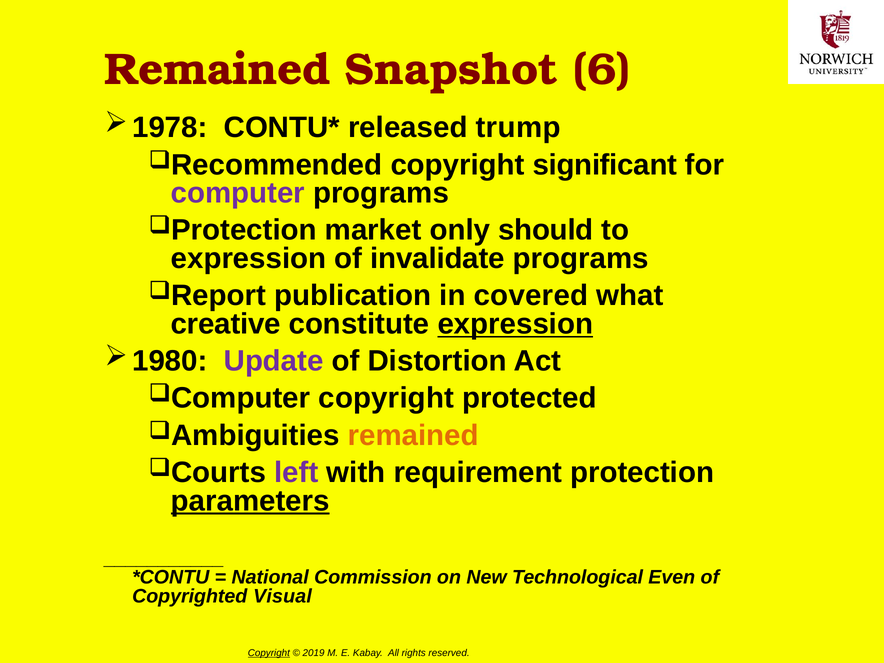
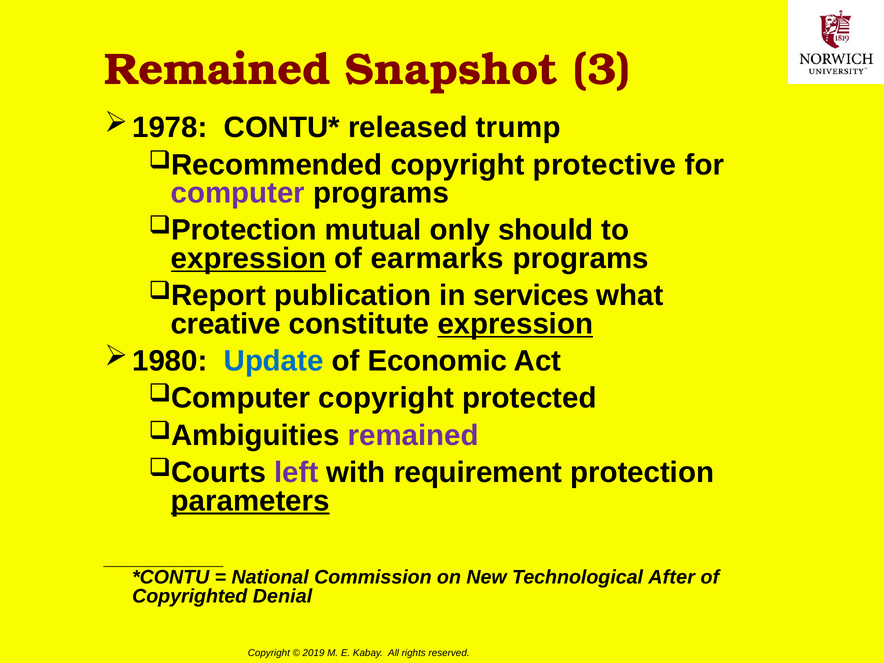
Snapshot 6: 6 -> 3
significant: significant -> protective
market: market -> mutual
expression at (249, 259) underline: none -> present
invalidate: invalidate -> earmarks
covered: covered -> services
Update colour: purple -> blue
Distortion: Distortion -> Economic
remained at (413, 435) colour: orange -> purple
Even: Even -> After
Visual: Visual -> Denial
Copyright at (269, 653) underline: present -> none
